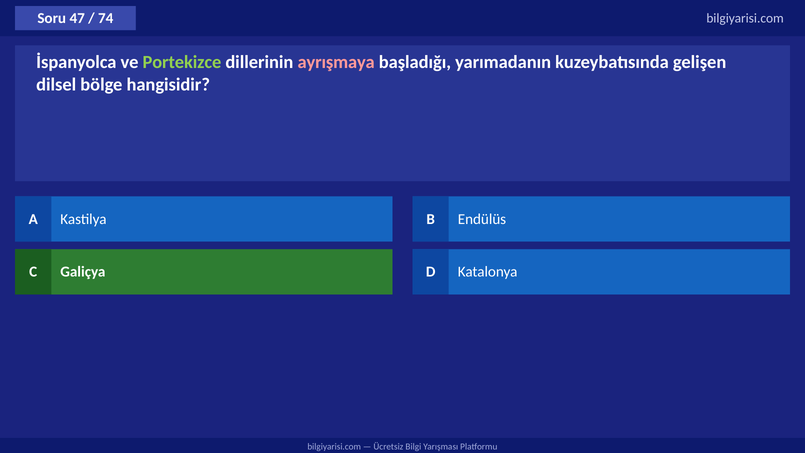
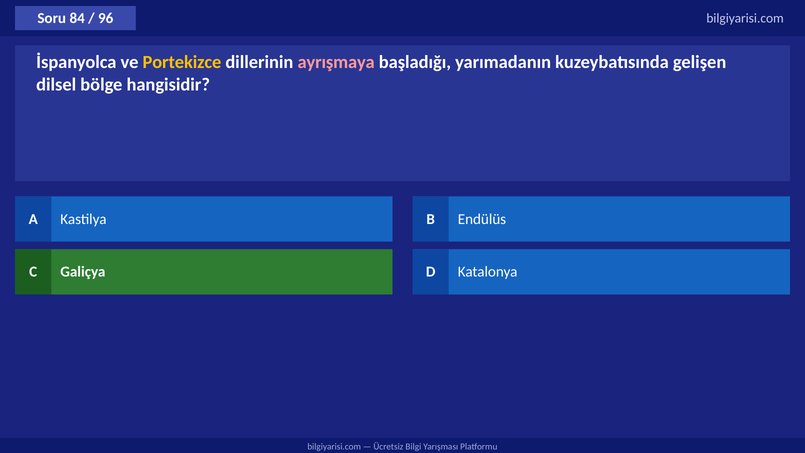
47: 47 -> 84
74: 74 -> 96
Portekizce colour: light green -> yellow
